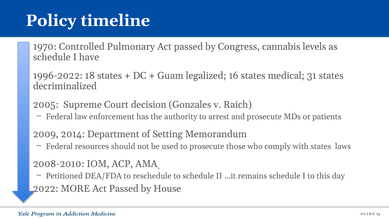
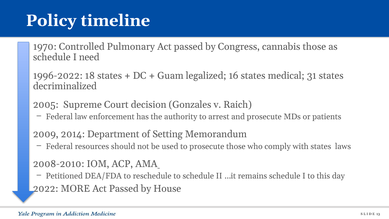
cannabis levels: levels -> those
have: have -> need
